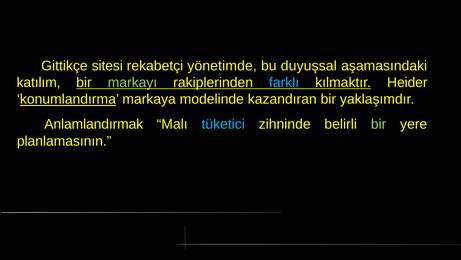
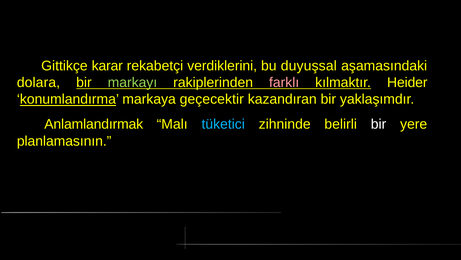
sitesi: sitesi -> karar
yönetimde: yönetimde -> verdiklerini
katılım: katılım -> dolara
farklı colour: light blue -> pink
modelinde: modelinde -> geçecektir
bir at (379, 124) colour: light green -> white
